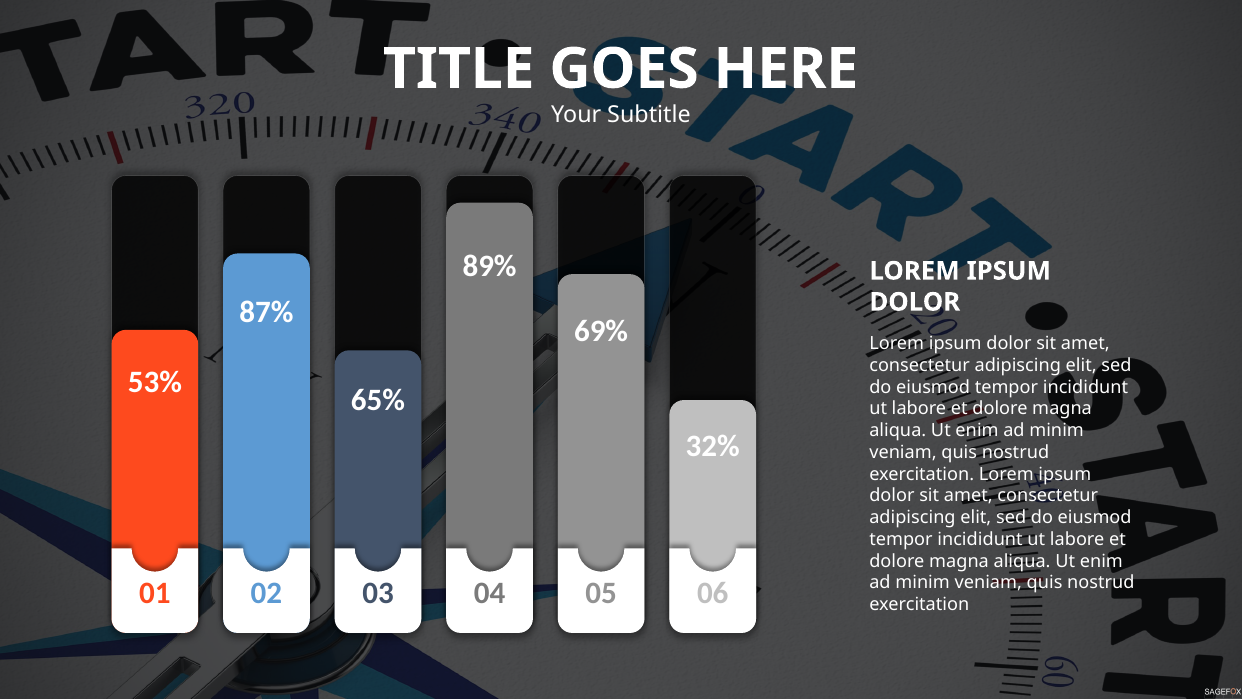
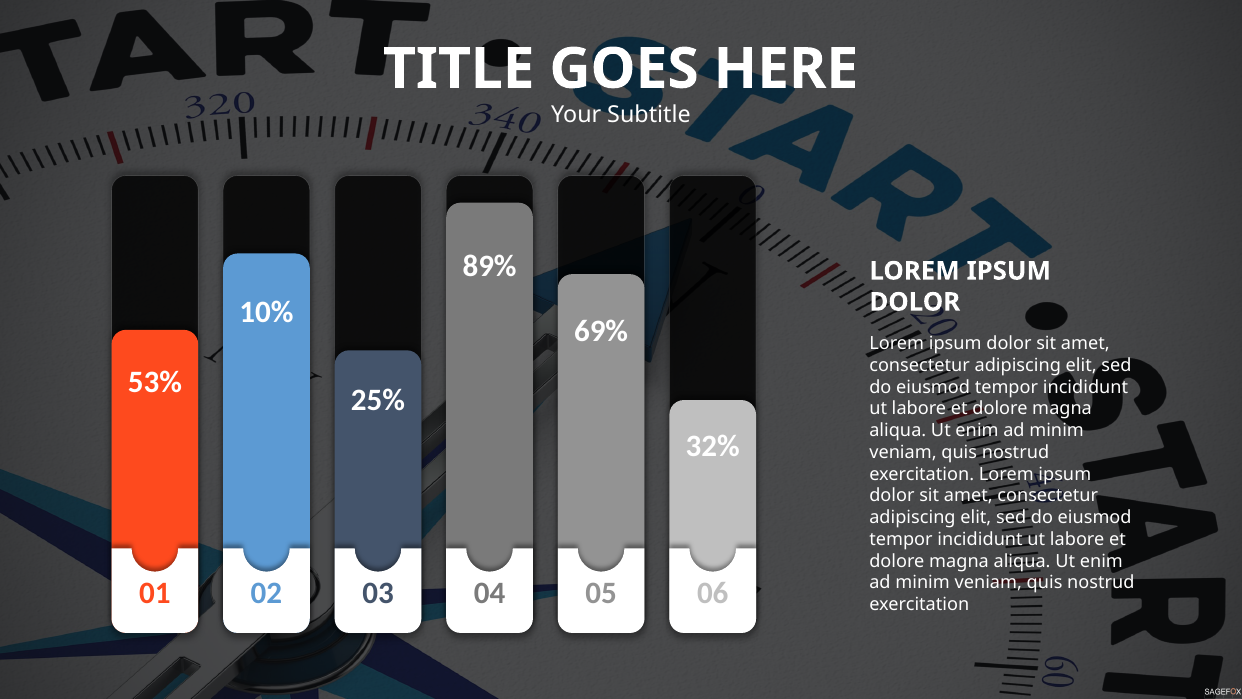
87%: 87% -> 10%
65%: 65% -> 25%
